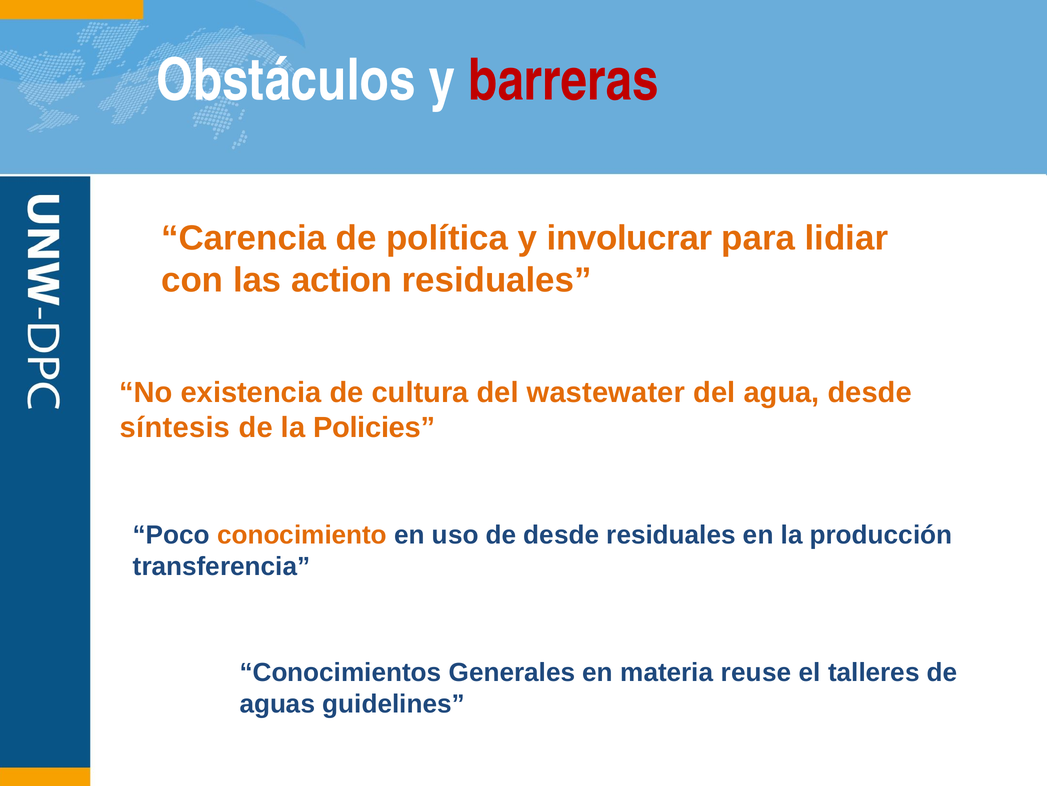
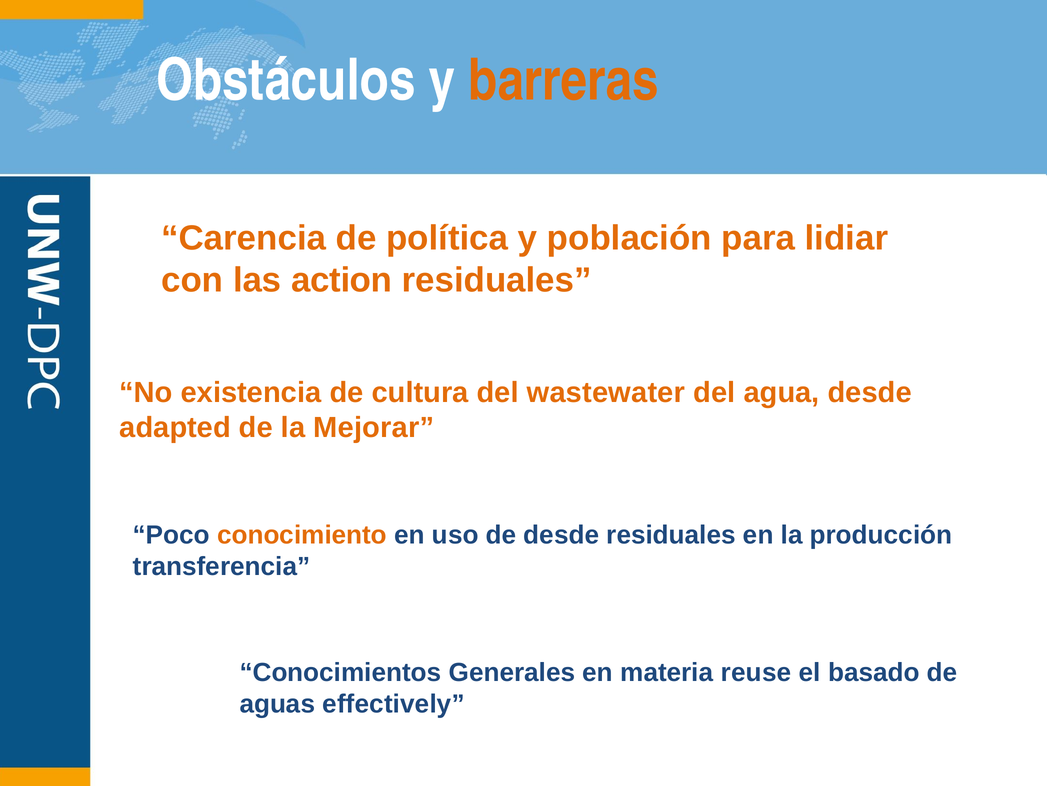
barreras colour: red -> orange
involucrar: involucrar -> población
síntesis: síntesis -> adapted
Policies: Policies -> Mejorar
talleres: talleres -> basado
guidelines: guidelines -> effectively
